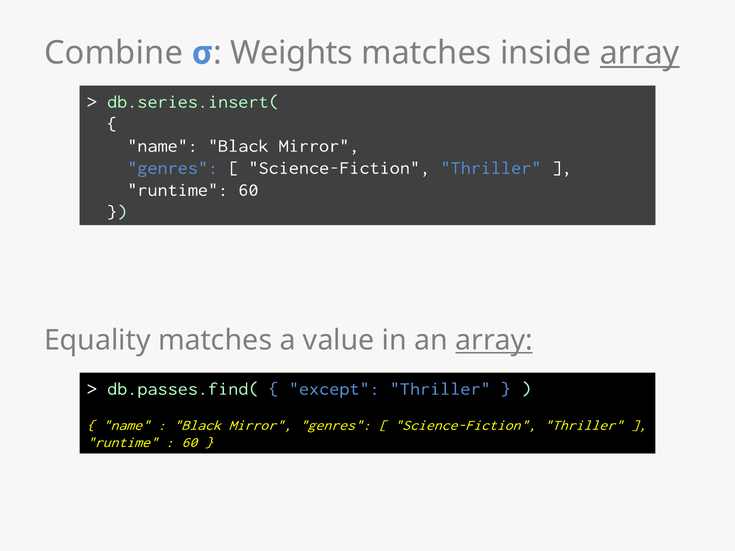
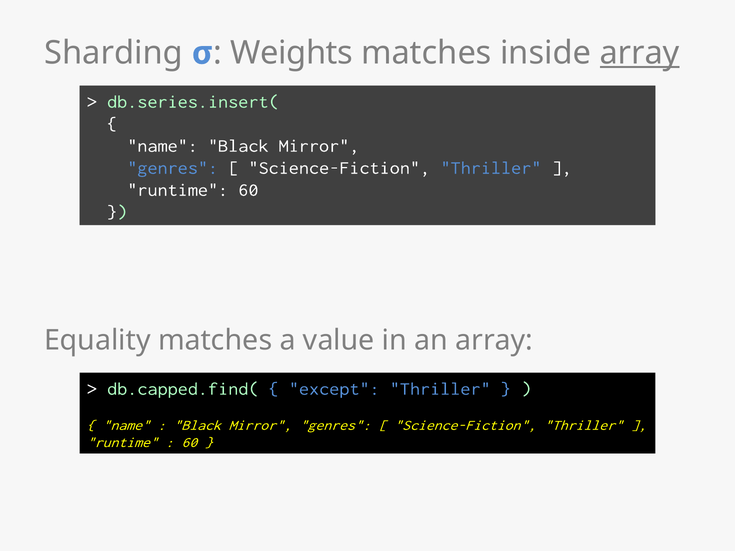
Combine: Combine -> Sharding
array at (494, 341) underline: present -> none
db.passes.find(: db.passes.find( -> db.capped.find(
